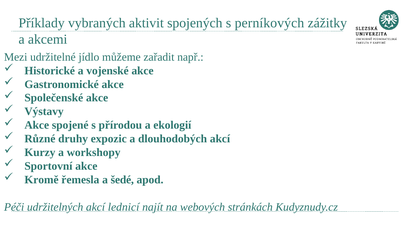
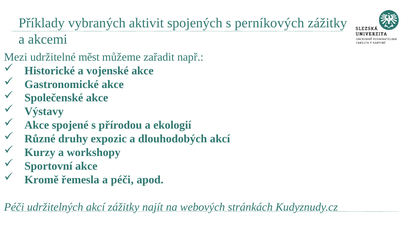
jídlo: jídlo -> měst
a šedé: šedé -> péči
akcí lednicí: lednicí -> zážitky
